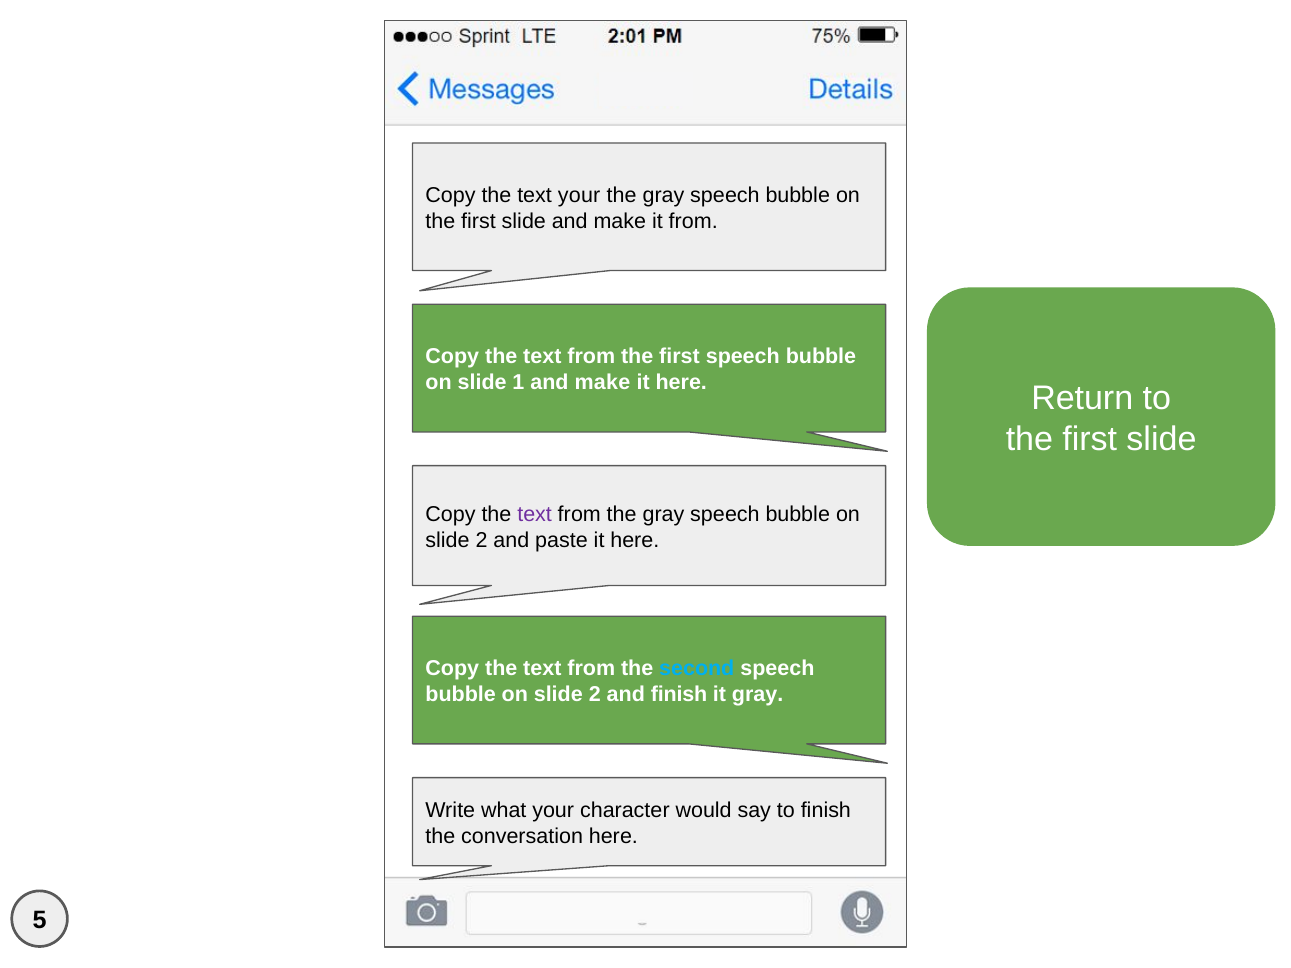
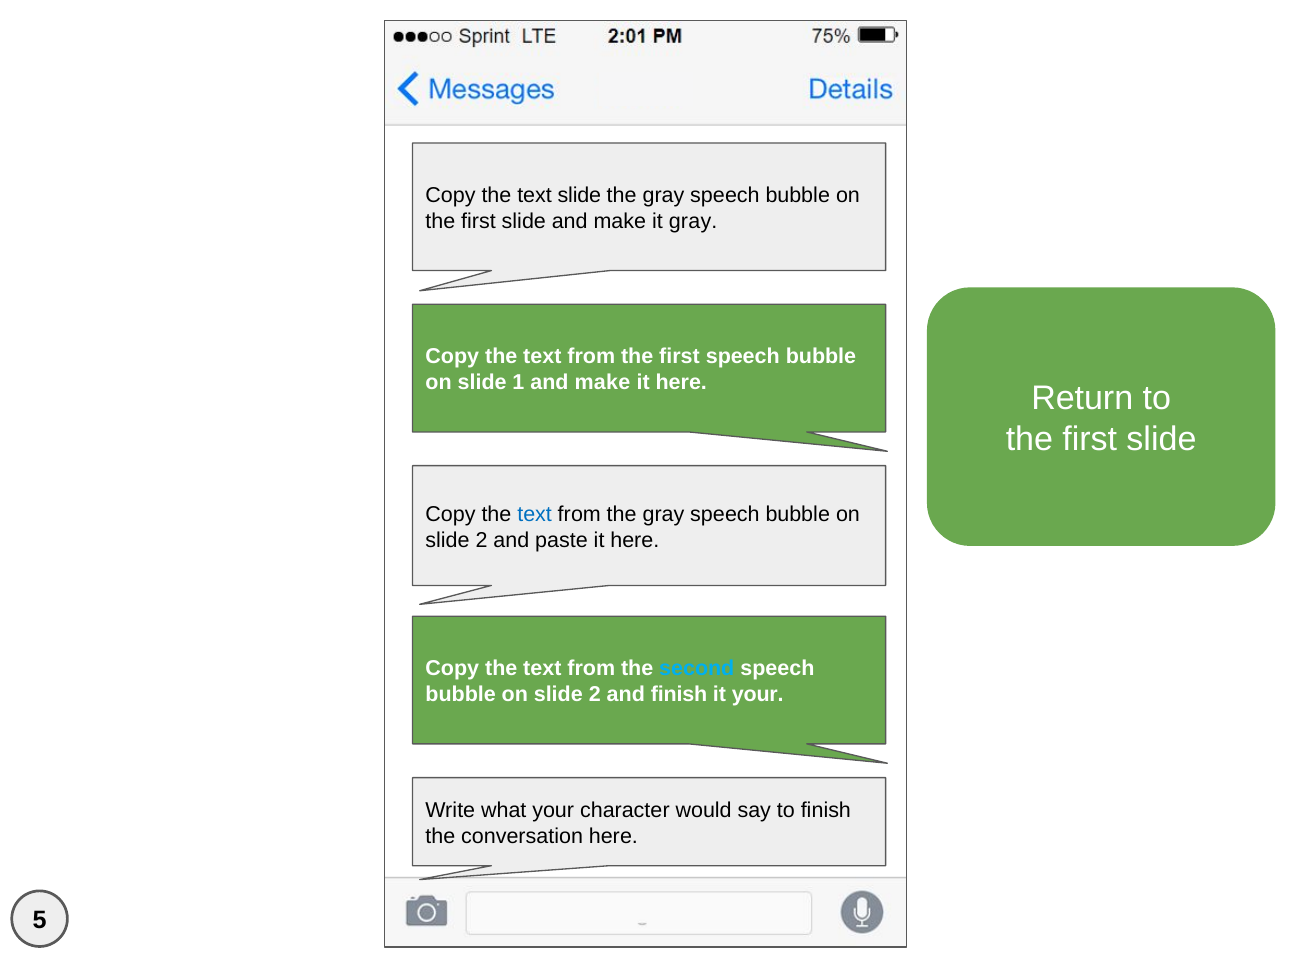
text your: your -> slide
it from: from -> gray
text at (535, 514) colour: purple -> blue
it gray: gray -> your
